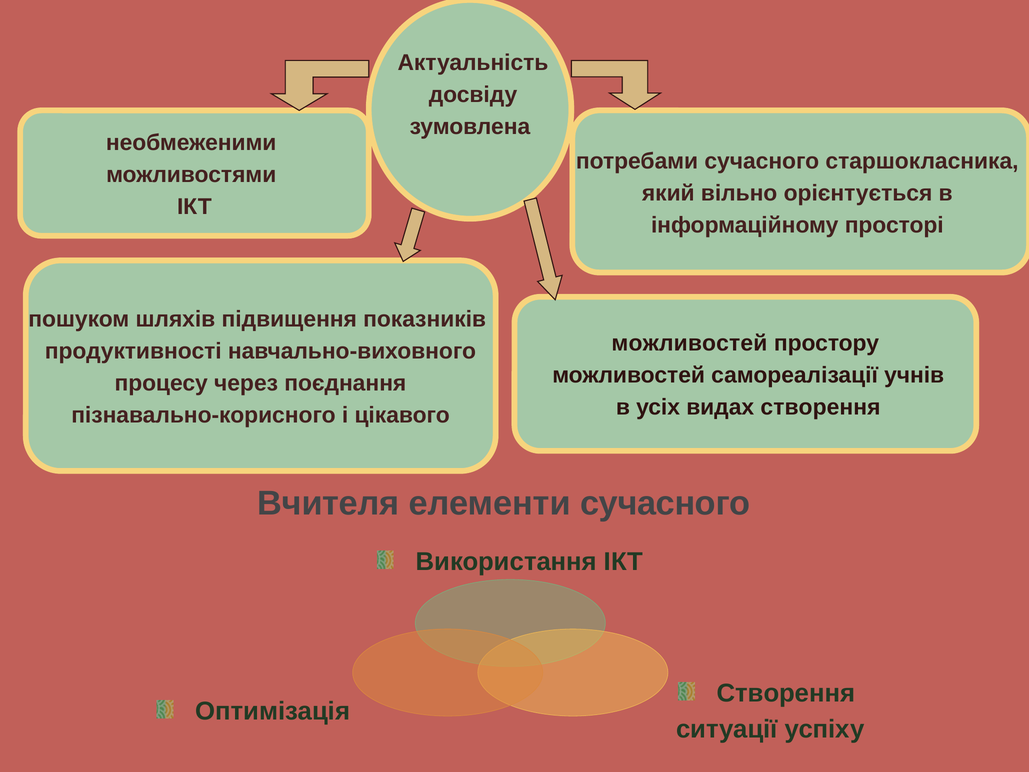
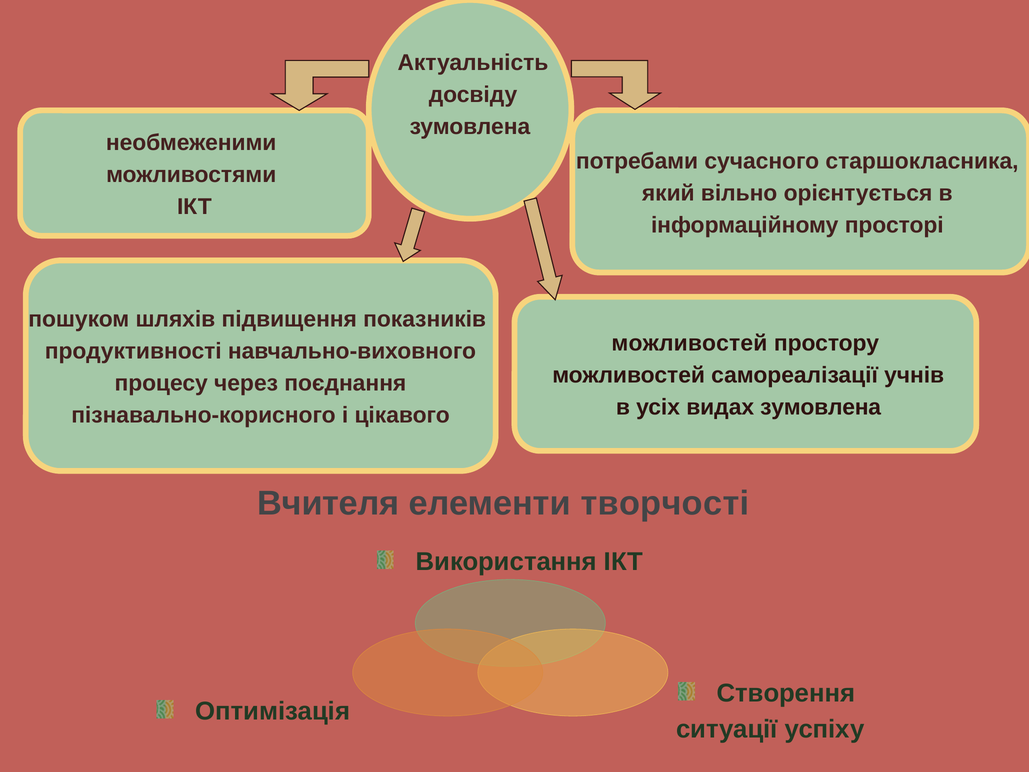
видах створення: створення -> зумовлена
елементи сучасного: сучасного -> творчості
